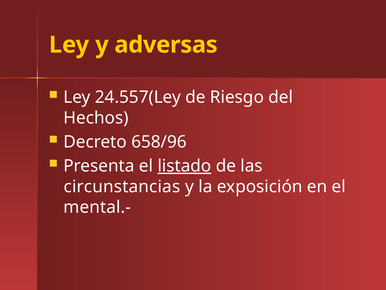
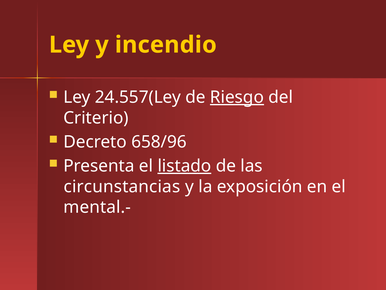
adversas: adversas -> incendio
Riesgo underline: none -> present
Hechos: Hechos -> Criterio
